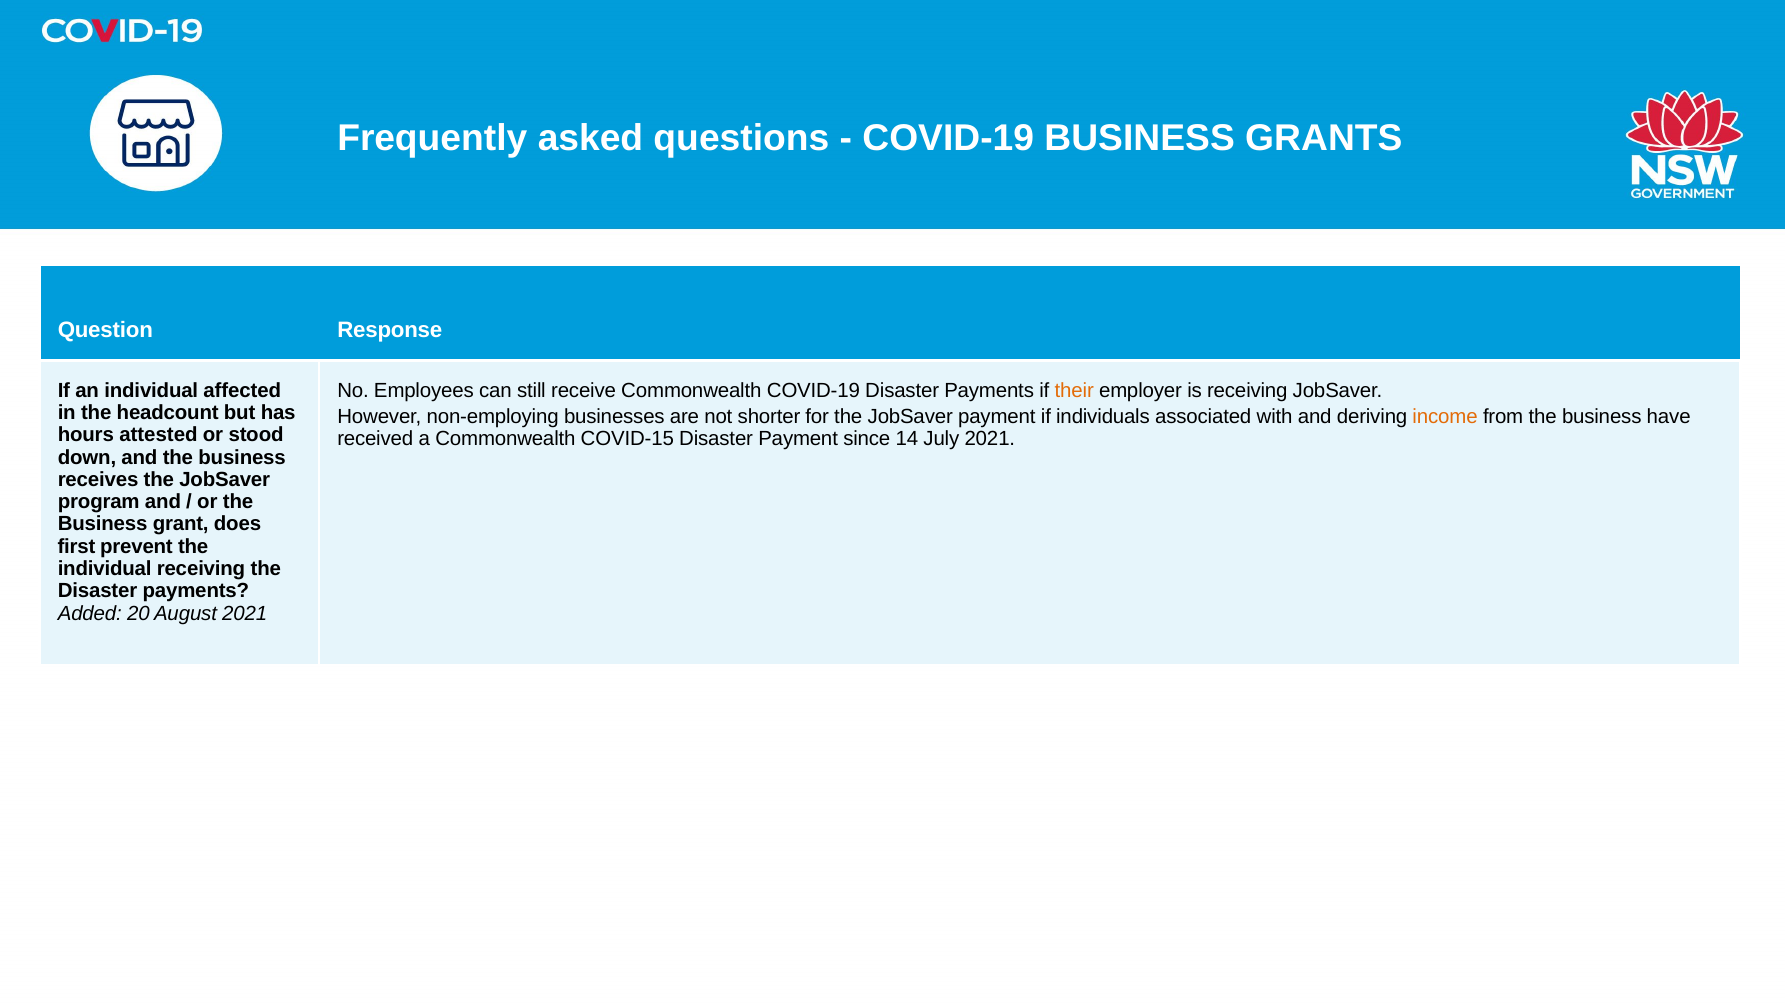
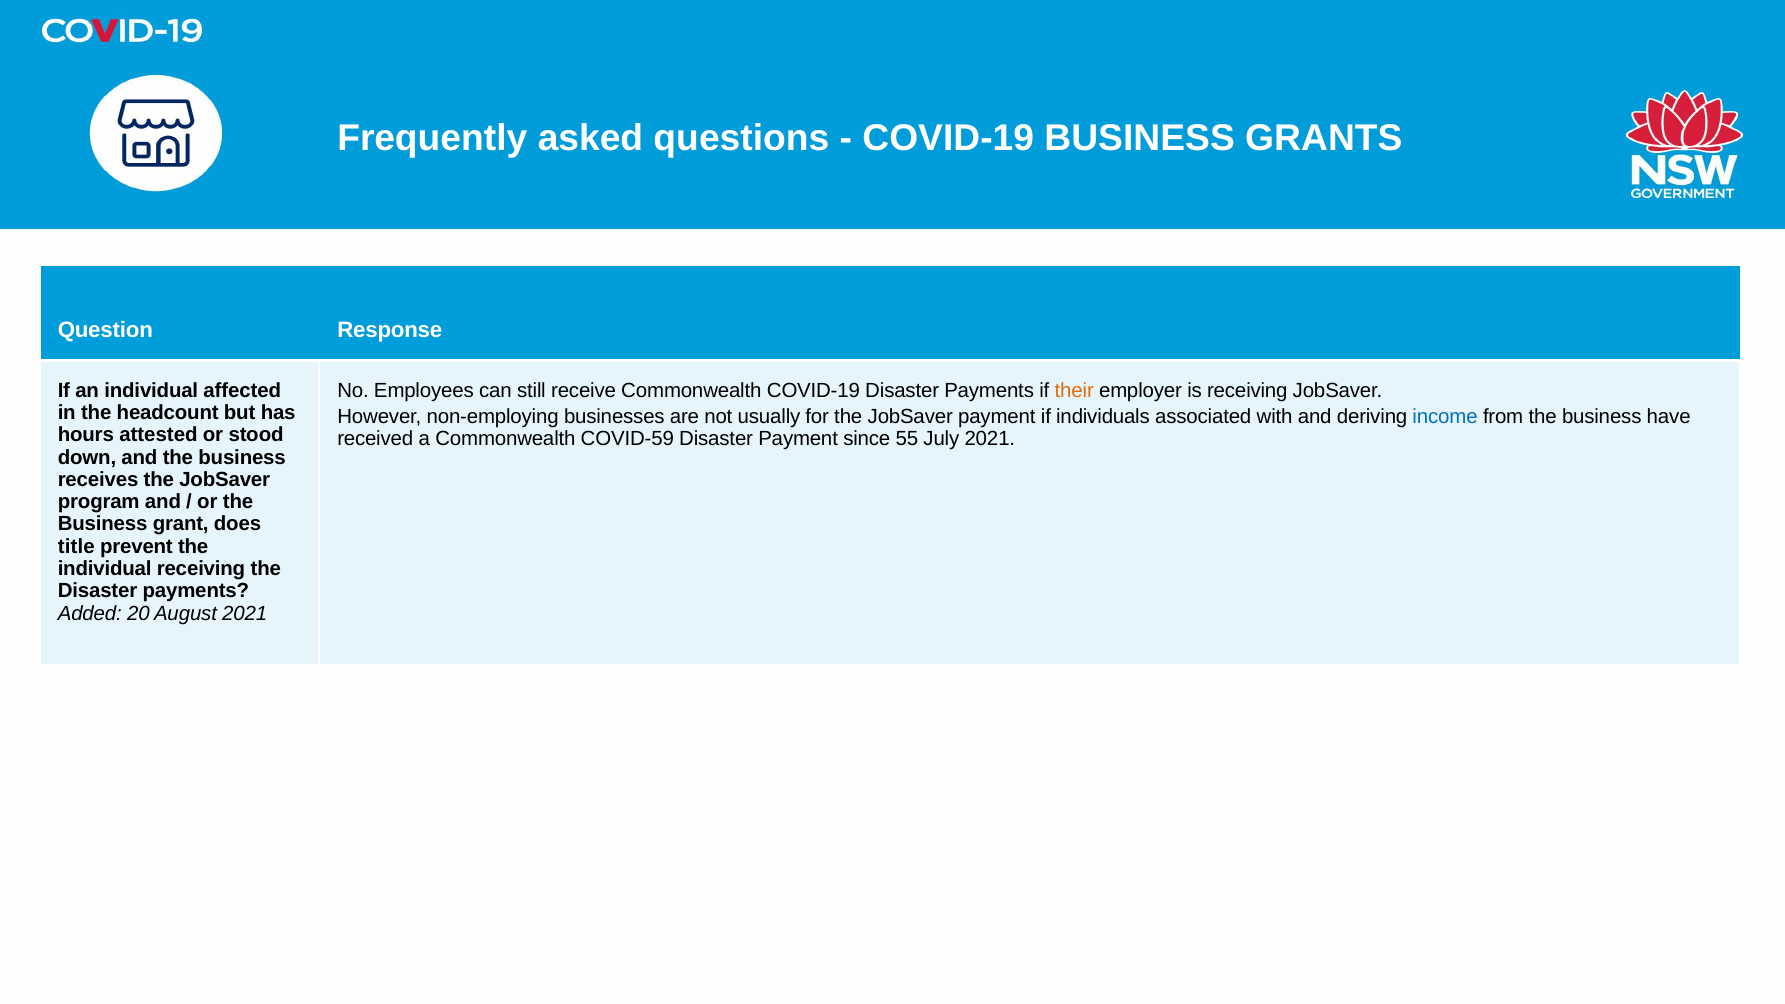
shorter: shorter -> usually
income colour: orange -> blue
COVID-15: COVID-15 -> COVID-59
14: 14 -> 55
first: first -> title
